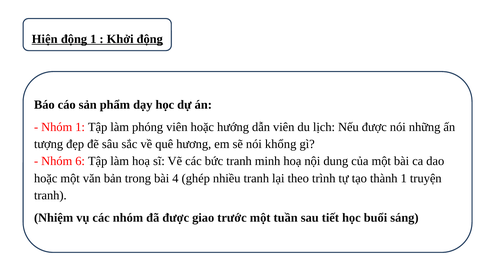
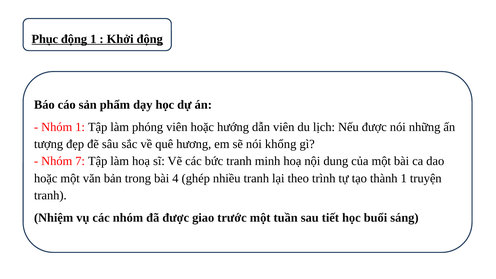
Hiện: Hiện -> Phục
6: 6 -> 7
